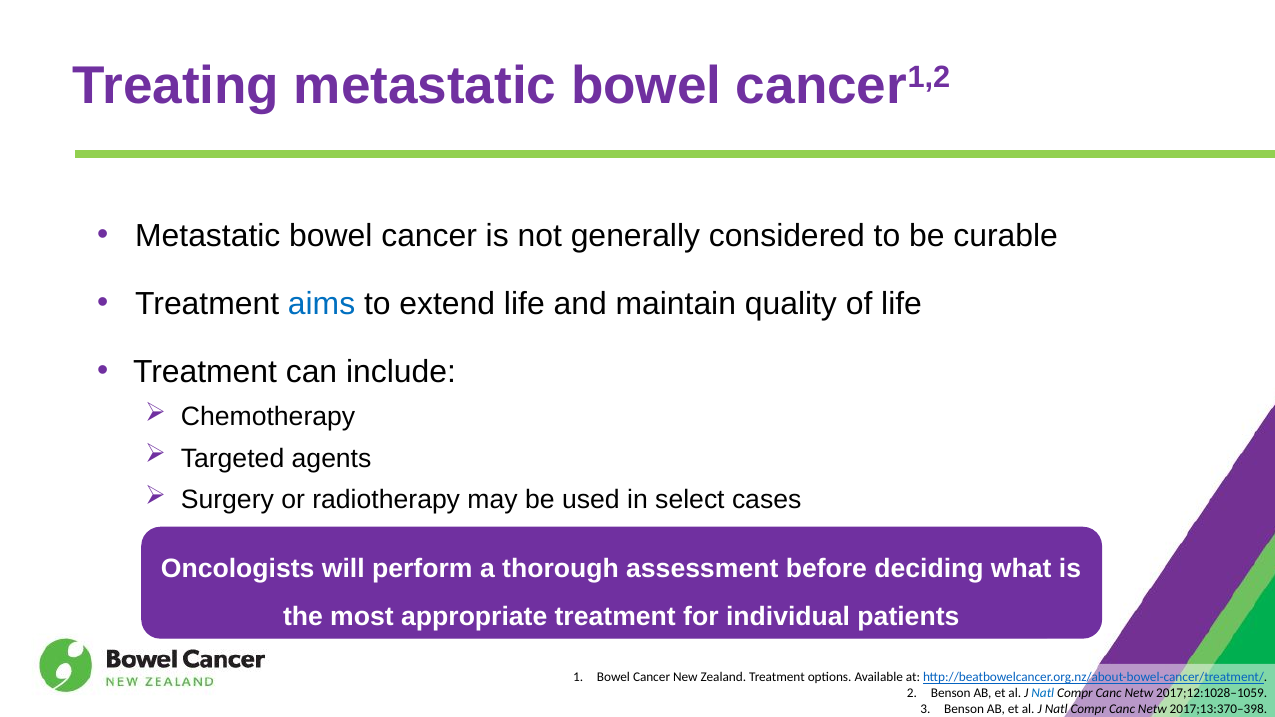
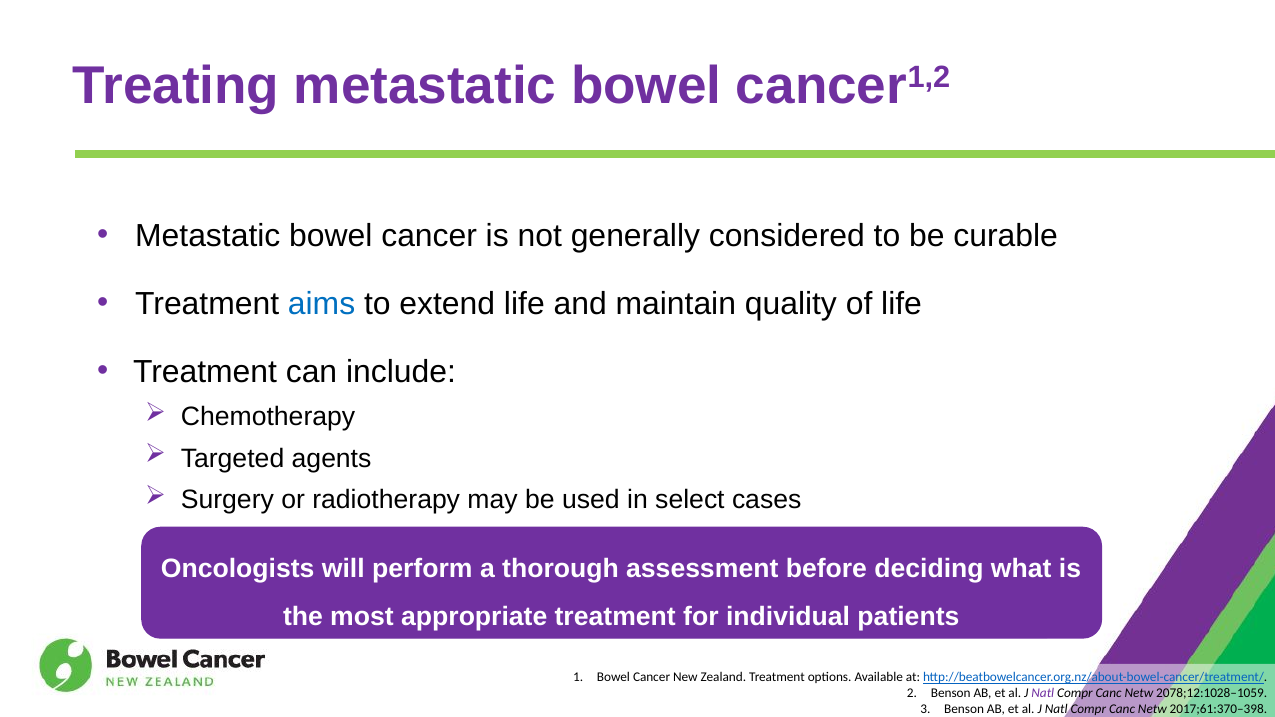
Natl at (1043, 694) colour: blue -> purple
2017;12:1028–1059: 2017;12:1028–1059 -> 2078;12:1028–1059
2017;13:370–398: 2017;13:370–398 -> 2017;61:370–398
